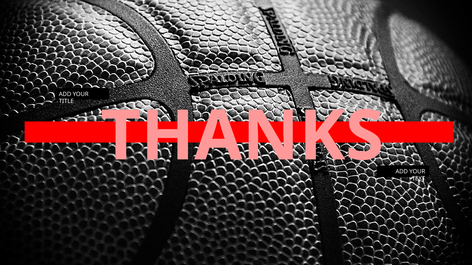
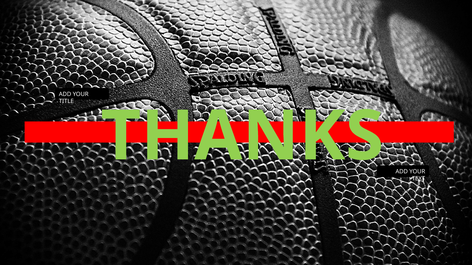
THANKS colour: pink -> light green
